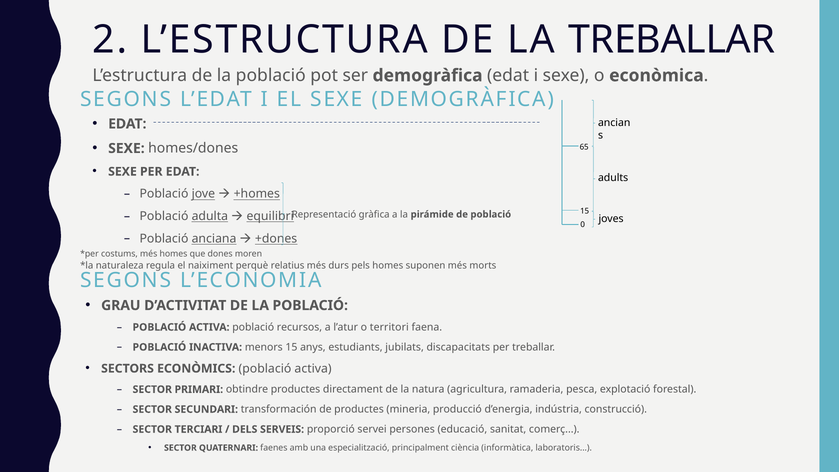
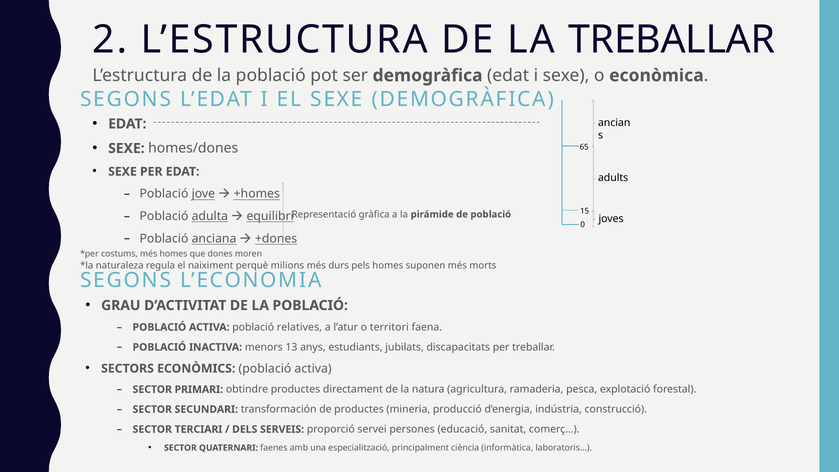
relatius: relatius -> milions
recursos: recursos -> relatives
menors 15: 15 -> 13
